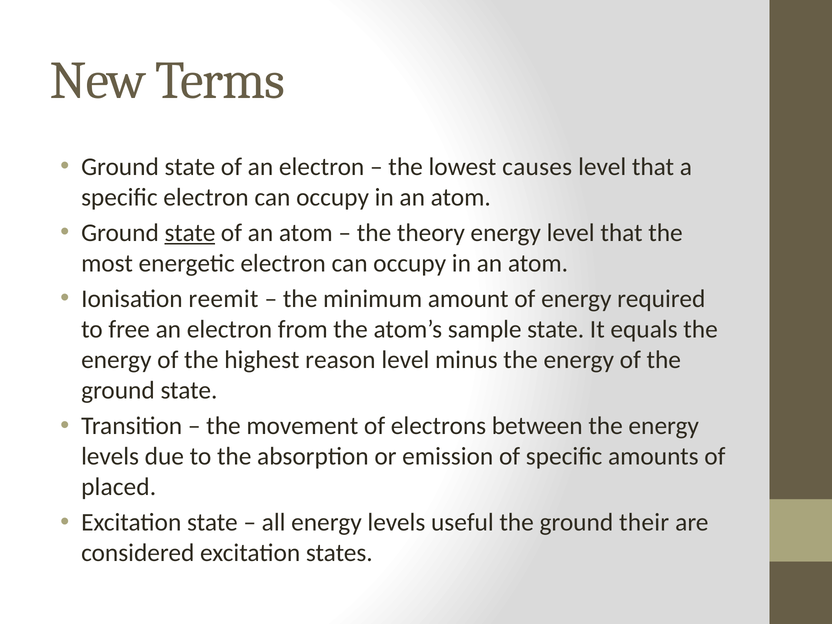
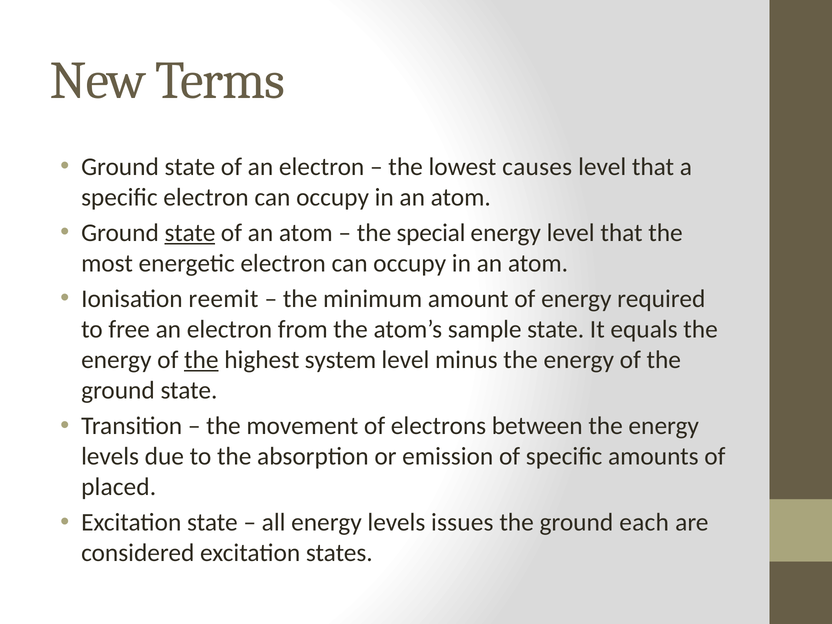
theory: theory -> special
the at (201, 360) underline: none -> present
reason: reason -> system
useful: useful -> issues
their: their -> each
